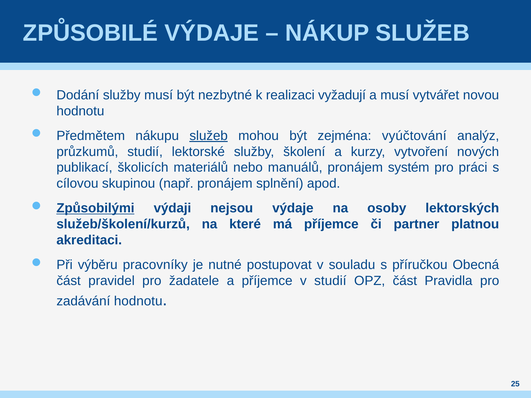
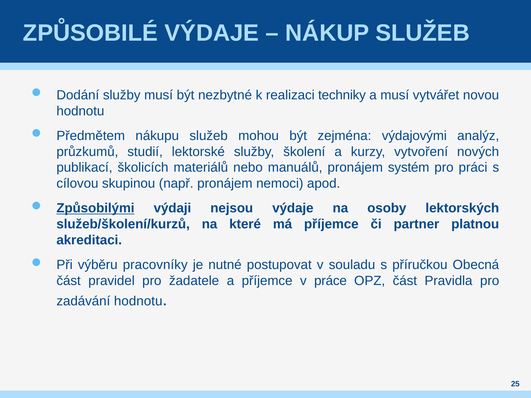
vyžadují: vyžadují -> techniky
služeb at (209, 136) underline: present -> none
vyúčtování: vyúčtování -> výdajovými
splnění: splnění -> nemoci
v studií: studií -> práce
